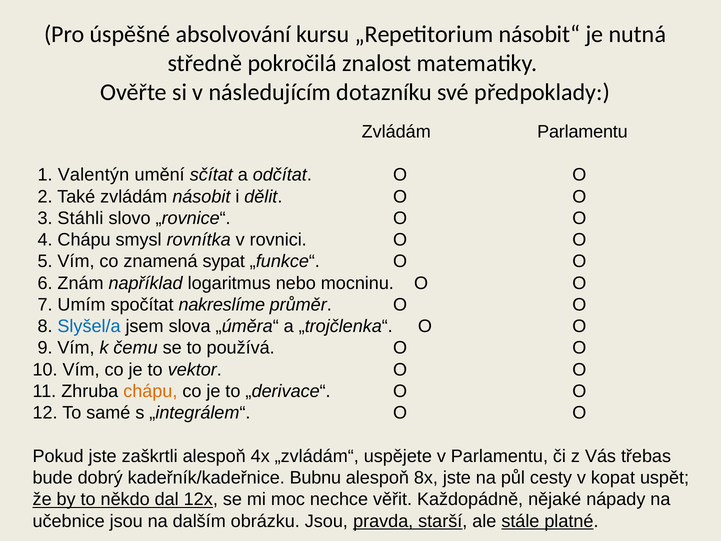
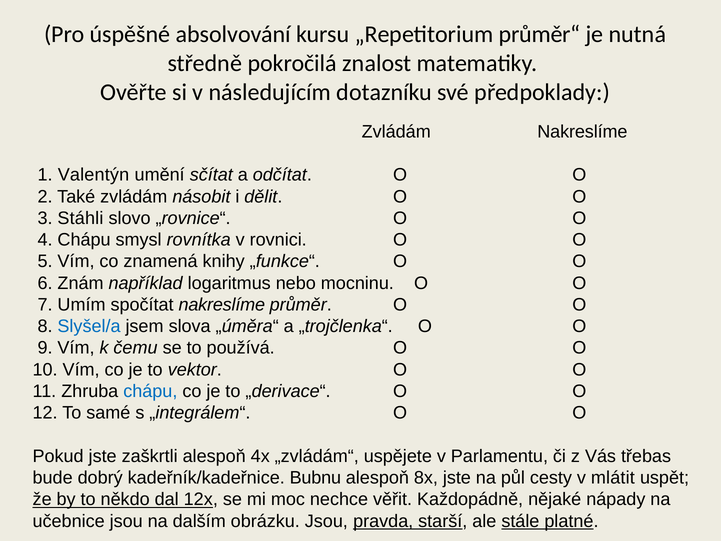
násobit“: násobit“ -> průměr“
Zvládám Parlamentu: Parlamentu -> Nakreslíme
sypat: sypat -> knihy
chápu at (150, 391) colour: orange -> blue
kopat: kopat -> mlátit
